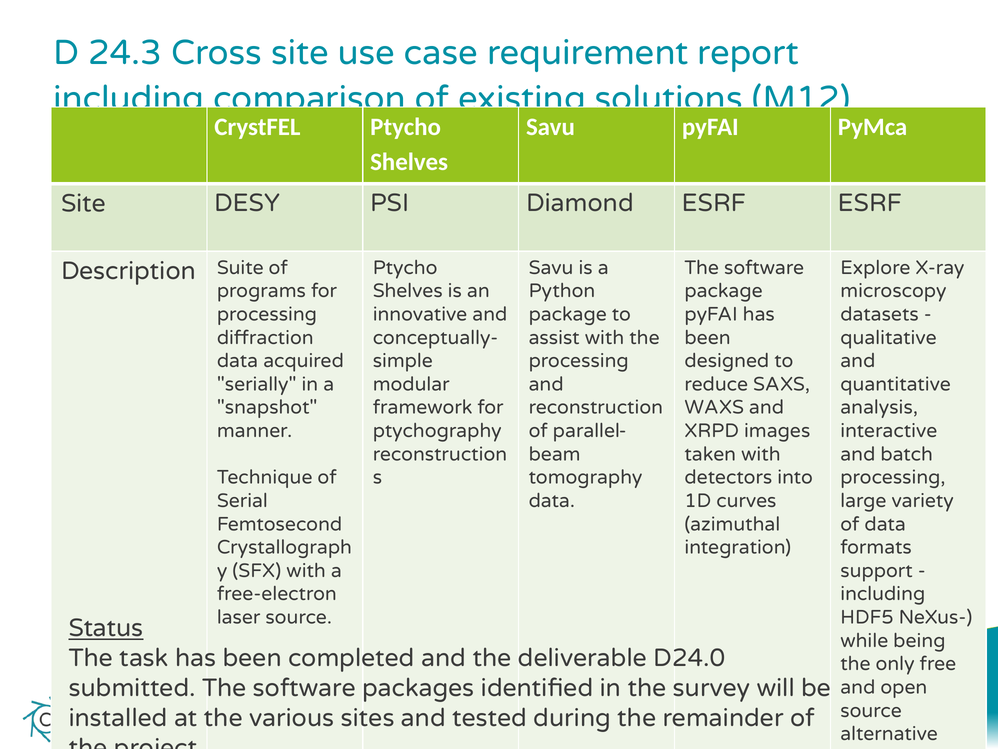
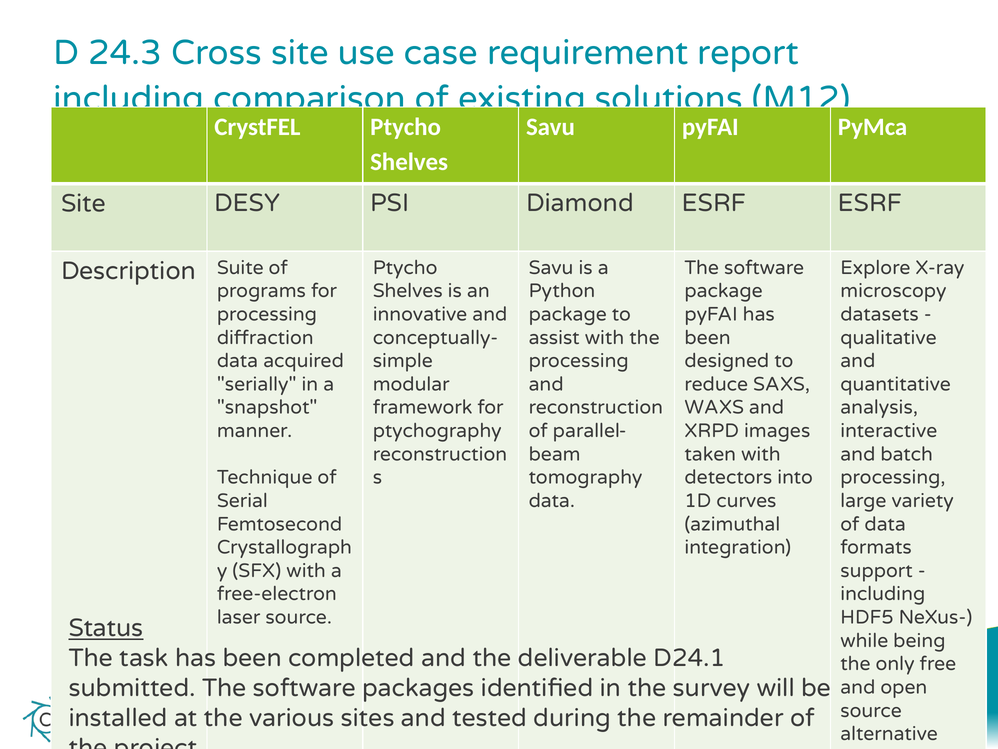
D24.0: D24.0 -> D24.1
